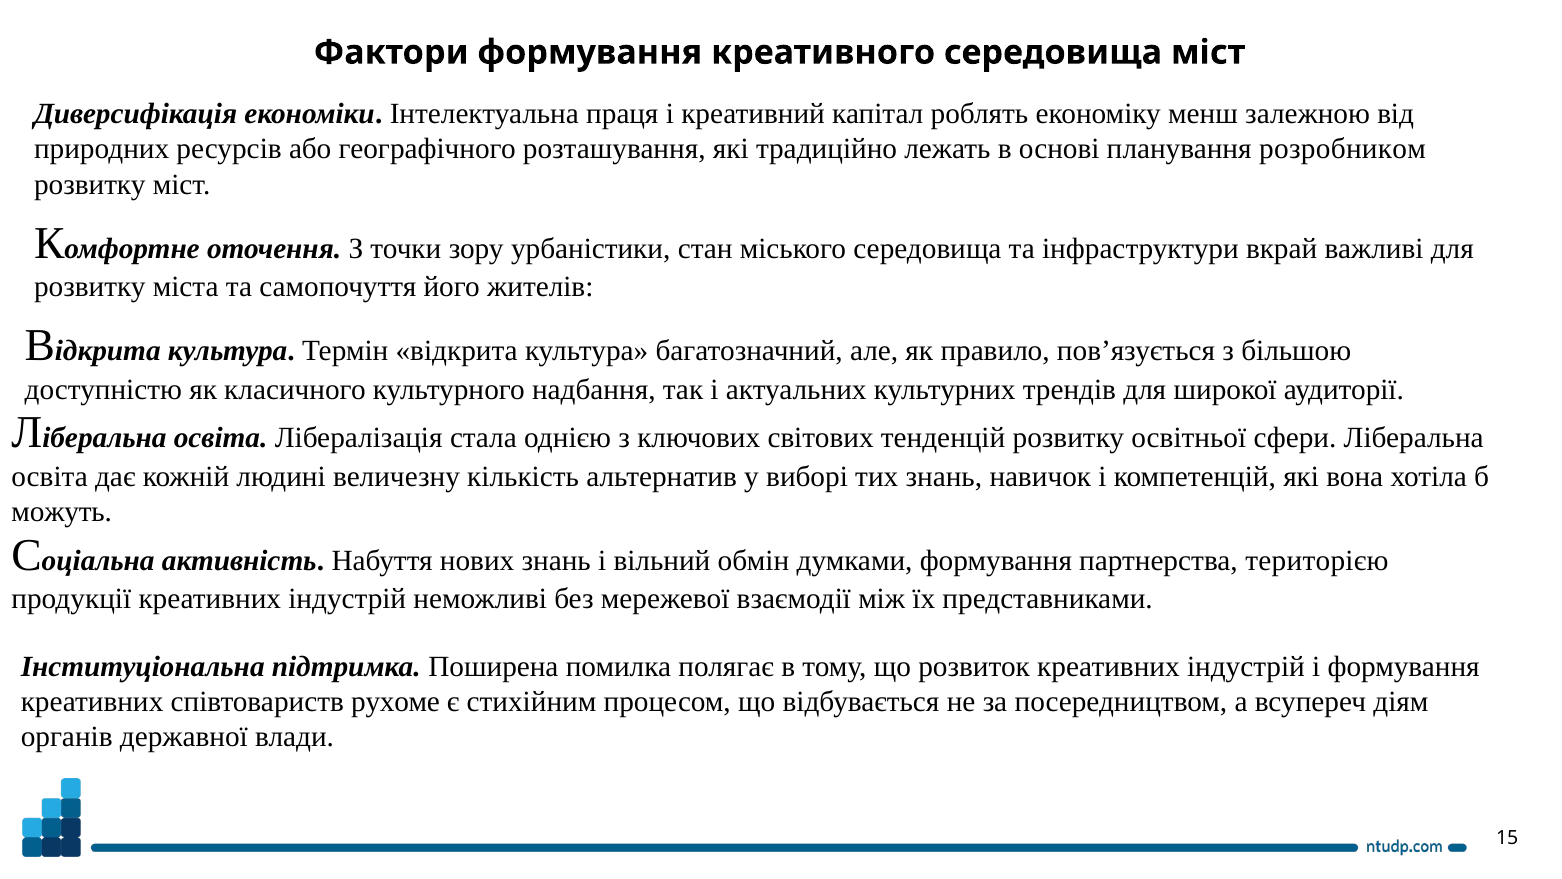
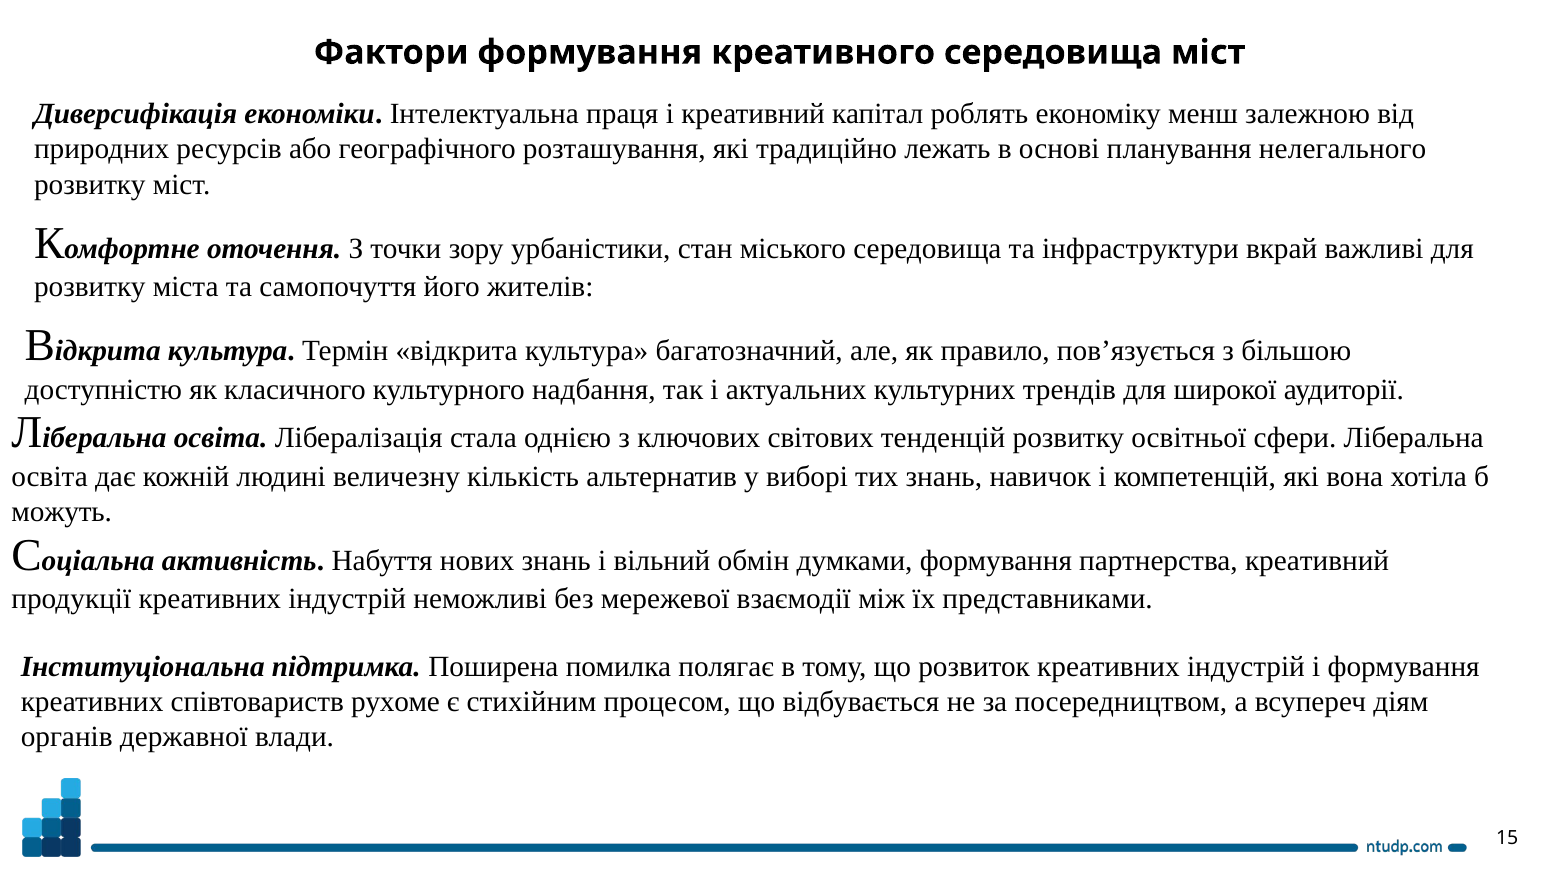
розробником: розробником -> нелегального
партнерства територією: територією -> креативний
